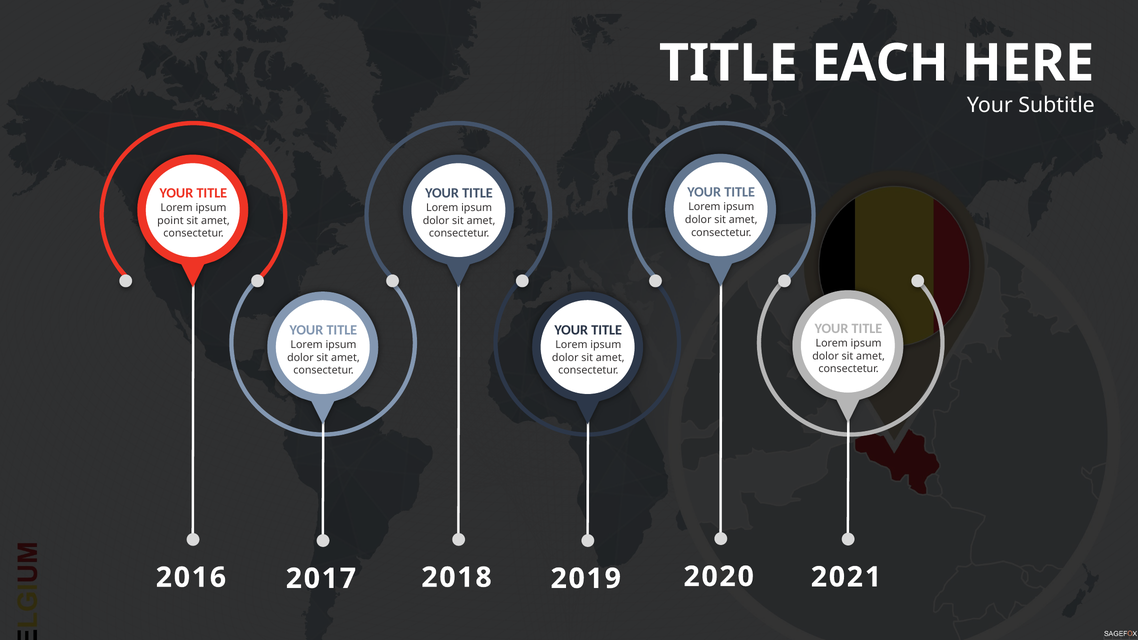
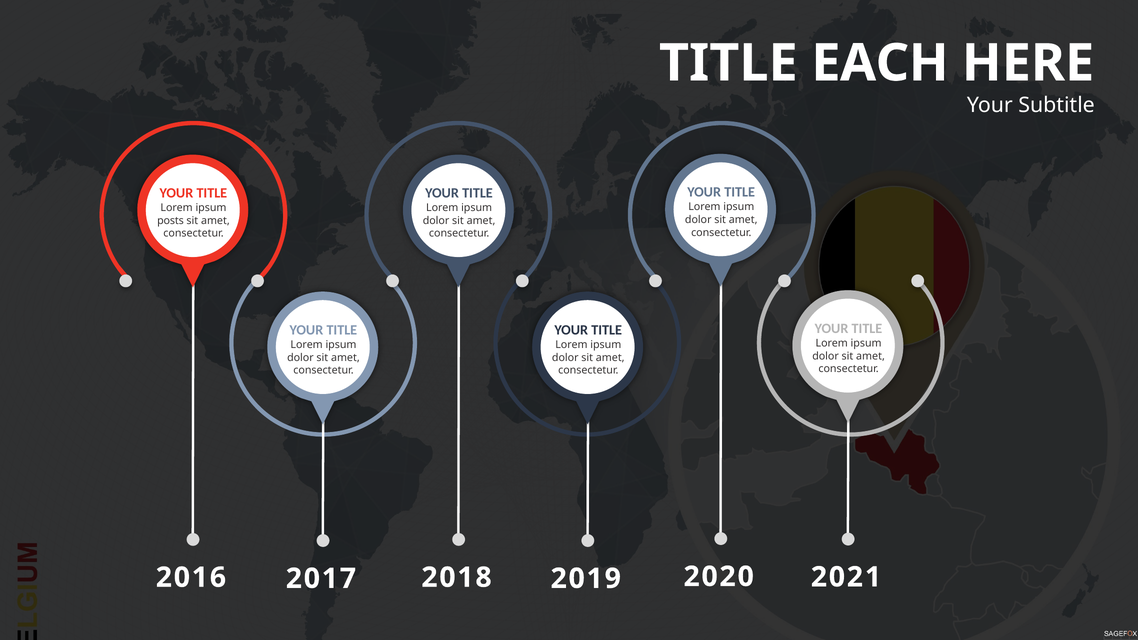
point: point -> posts
